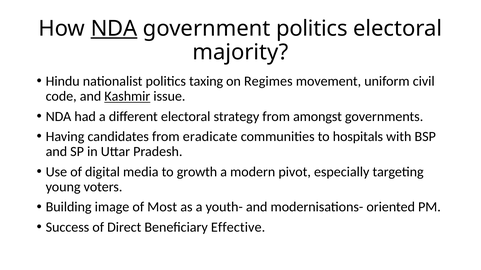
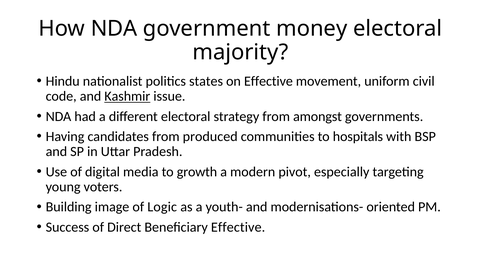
NDA at (114, 29) underline: present -> none
government politics: politics -> money
taxing: taxing -> states
on Regimes: Regimes -> Effective
eradicate: eradicate -> produced
Most: Most -> Logic
